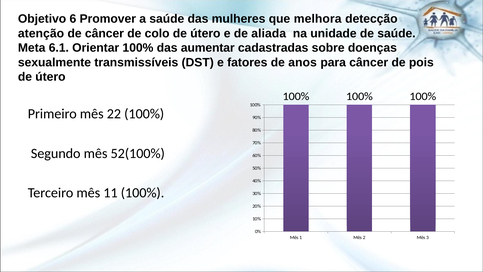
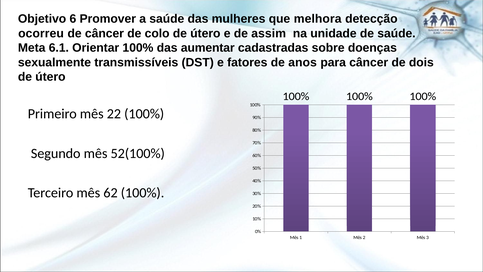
atenção: atenção -> ocorreu
aliada: aliada -> assim
pois: pois -> dois
11: 11 -> 62
